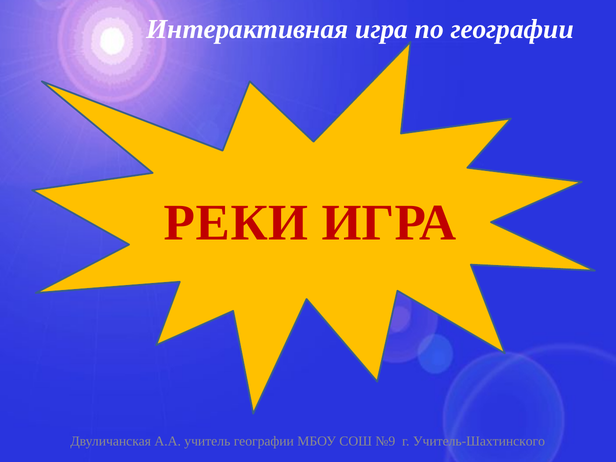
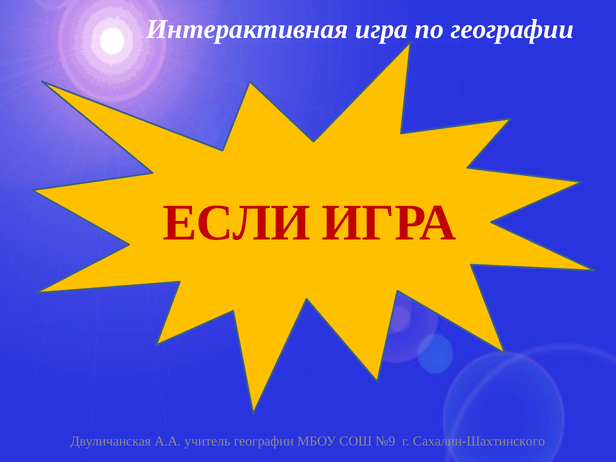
РЕКИ: РЕКИ -> ЕСЛИ
Учитель-Шахтинского: Учитель-Шахтинского -> Сахалин-Шахтинского
